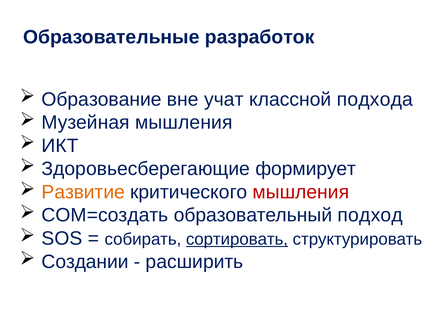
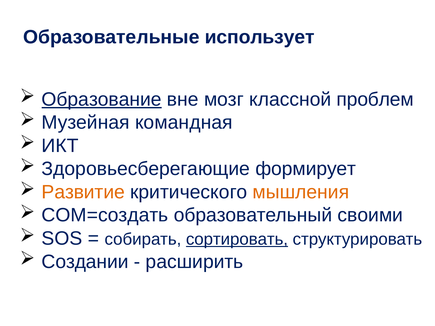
разработок: разработок -> использует
Образование underline: none -> present
учат: учат -> мозг
подхода: подхода -> проблем
Музейная мышления: мышления -> командная
мышления at (301, 192) colour: red -> orange
подход: подход -> своими
